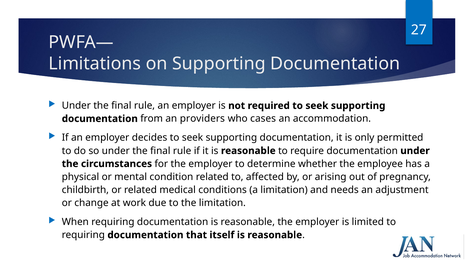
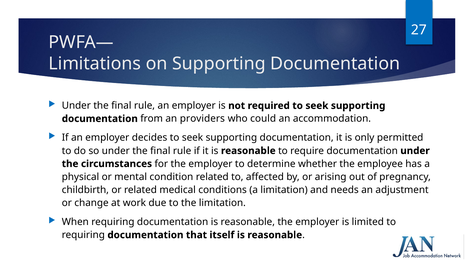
cases: cases -> could
